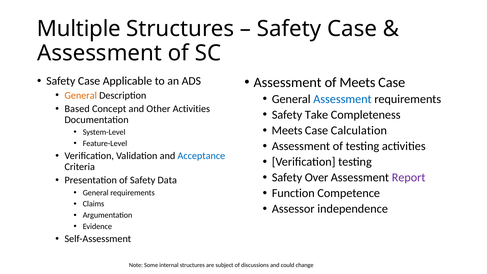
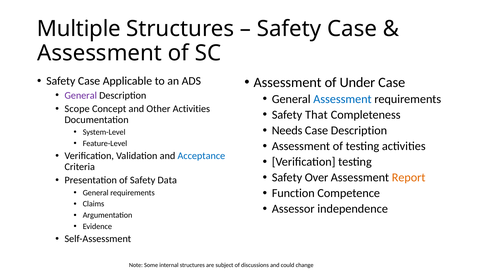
of Meets: Meets -> Under
General at (81, 95) colour: orange -> purple
Based: Based -> Scope
Take: Take -> That
Meets at (287, 130): Meets -> Needs
Case Calculation: Calculation -> Description
Report colour: purple -> orange
